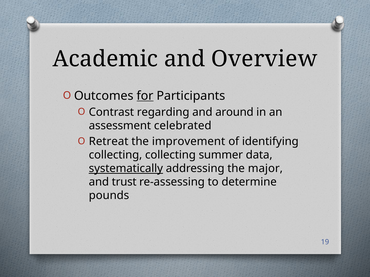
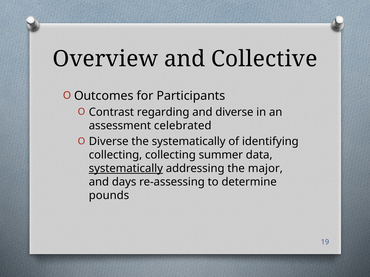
Academic: Academic -> Overview
Overview: Overview -> Collective
for underline: present -> none
and around: around -> diverse
Retreat at (109, 142): Retreat -> Diverse
the improvement: improvement -> systematically
trust: trust -> days
